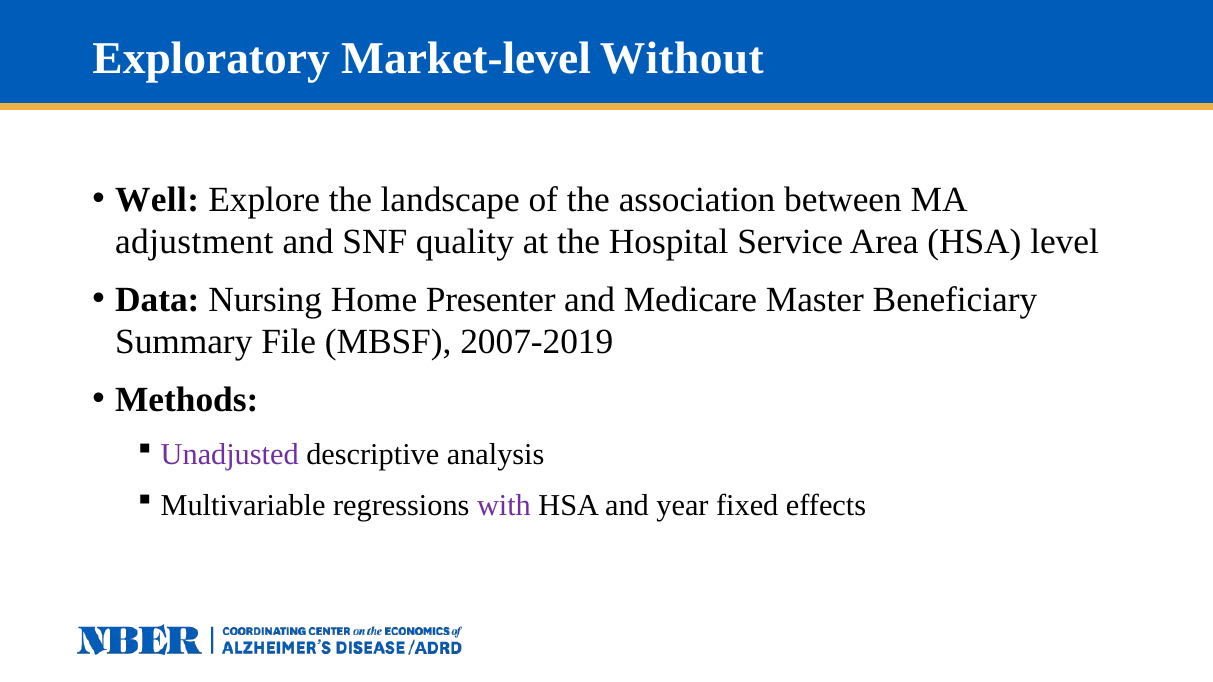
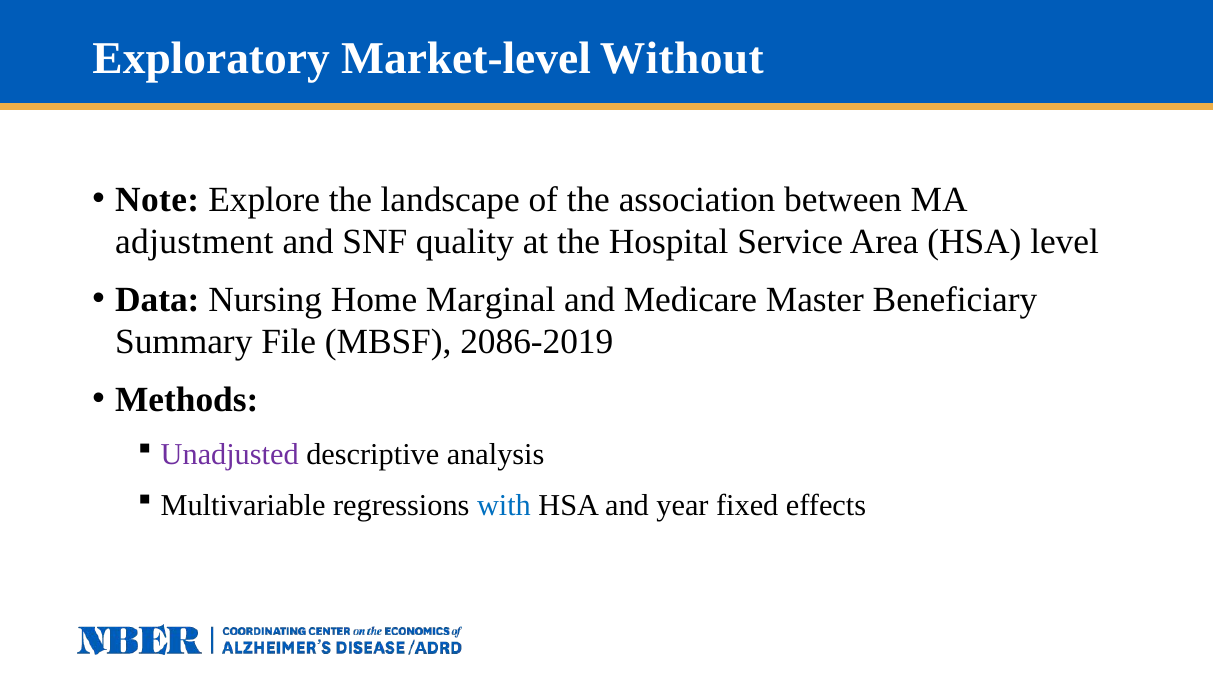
Well: Well -> Note
Presenter: Presenter -> Marginal
2007-2019: 2007-2019 -> 2086-2019
with colour: purple -> blue
